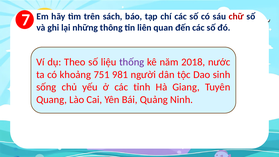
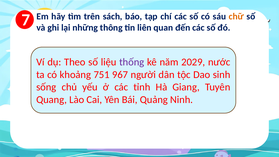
chữ colour: red -> orange
2018: 2018 -> 2029
981: 981 -> 967
